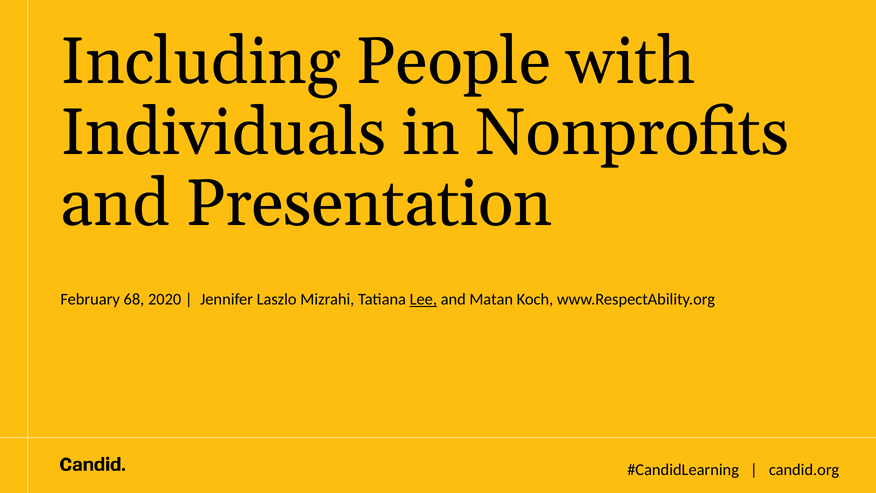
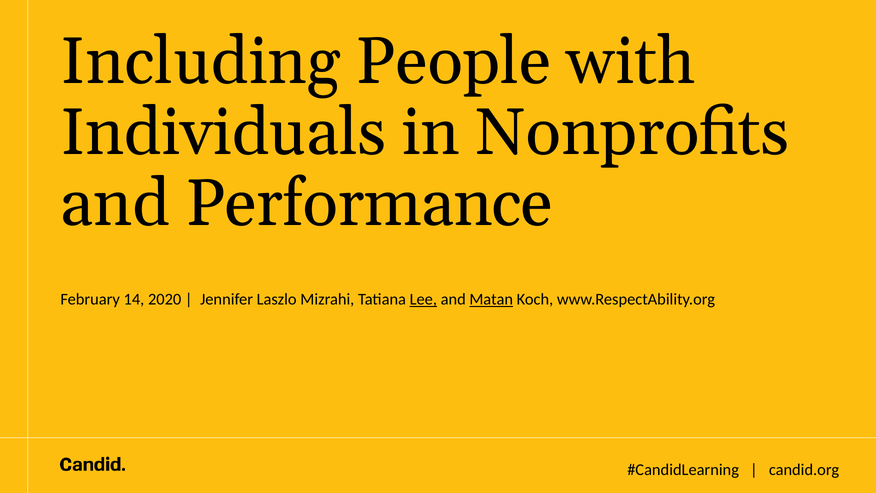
Presentation: Presentation -> Performance
68: 68 -> 14
Matan underline: none -> present
